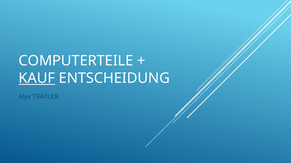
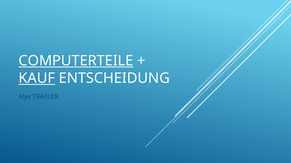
COMPUTERTEILE underline: none -> present
